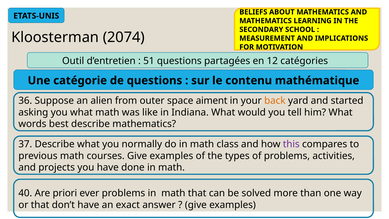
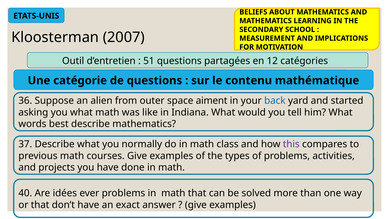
2074: 2074 -> 2007
back colour: orange -> blue
priori: priori -> idées
